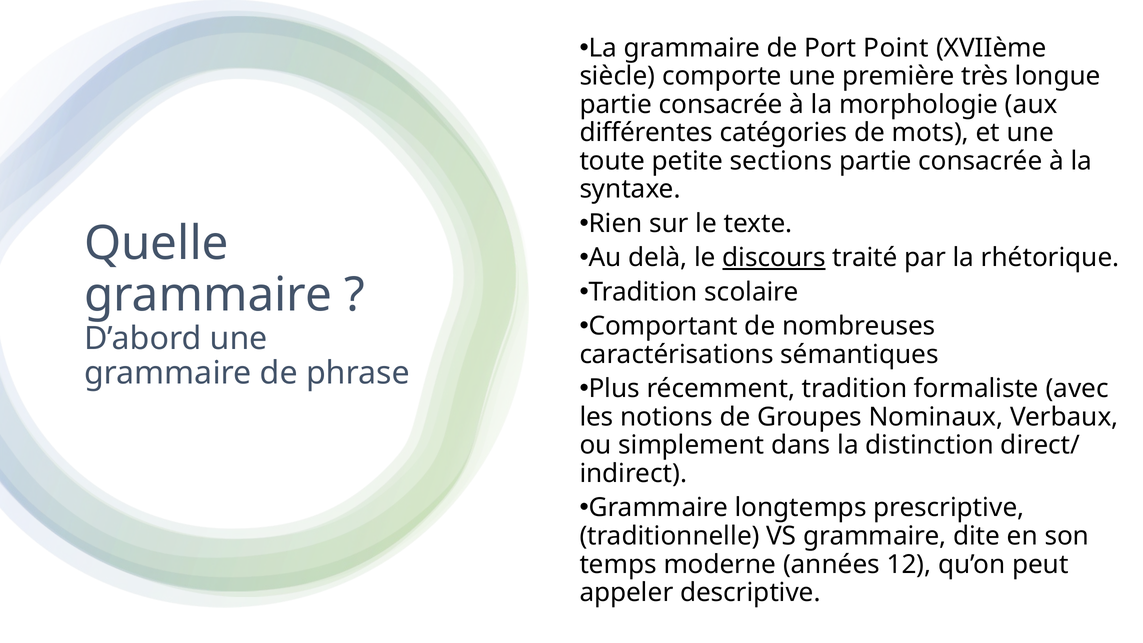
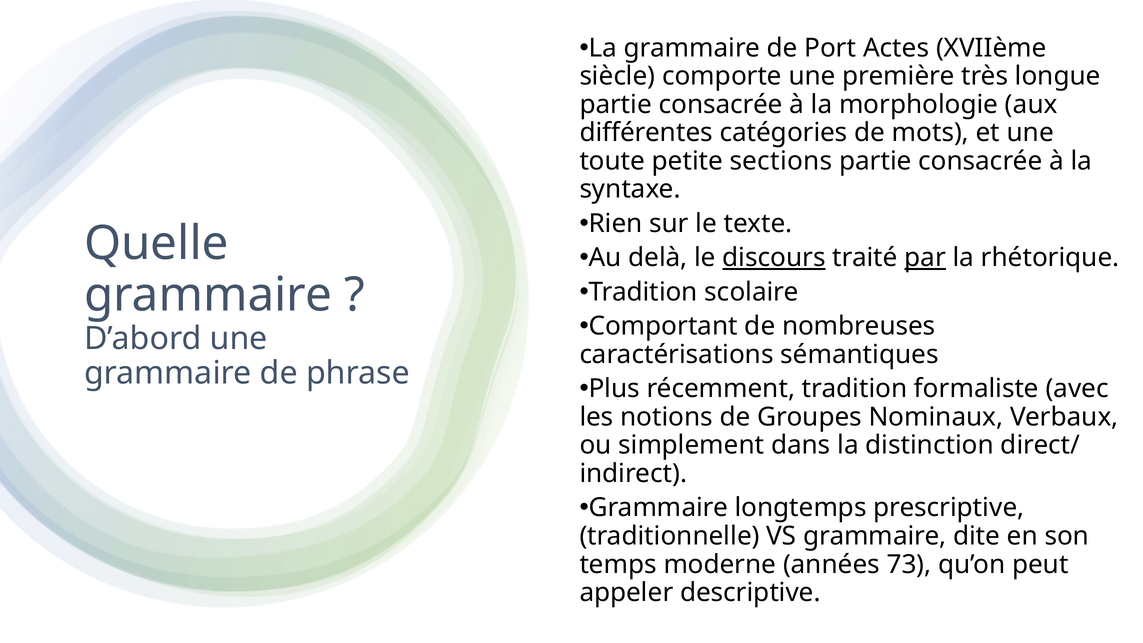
Point: Point -> Actes
par underline: none -> present
12: 12 -> 73
